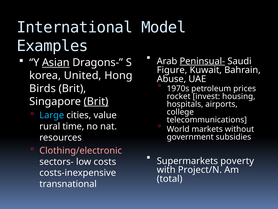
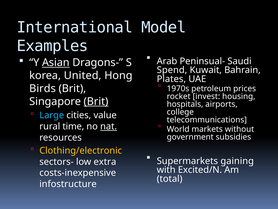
Peninsual- underline: present -> none
Figure: Figure -> Spend
Abuse: Abuse -> Plates
nat underline: none -> present
Clothing/electronic colour: pink -> yellow
poverty: poverty -> gaining
costs: costs -> extra
Project/N: Project/N -> Excited/N
transnational: transnational -> infostructure
